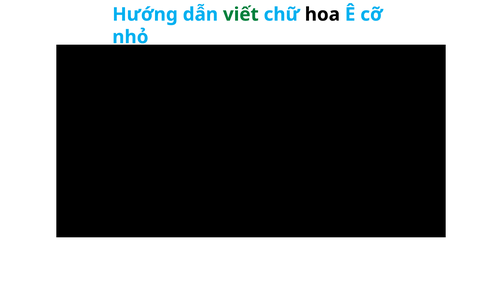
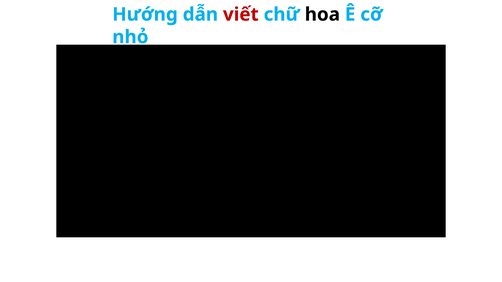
viết colour: green -> red
